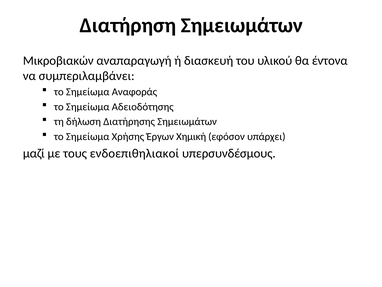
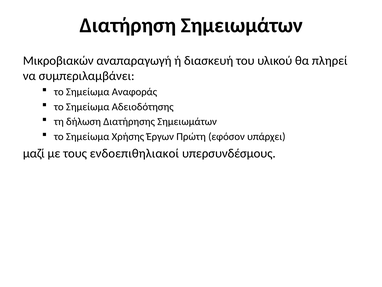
έντονα: έντονα -> πληρεί
Χημική: Χημική -> Πρώτη
